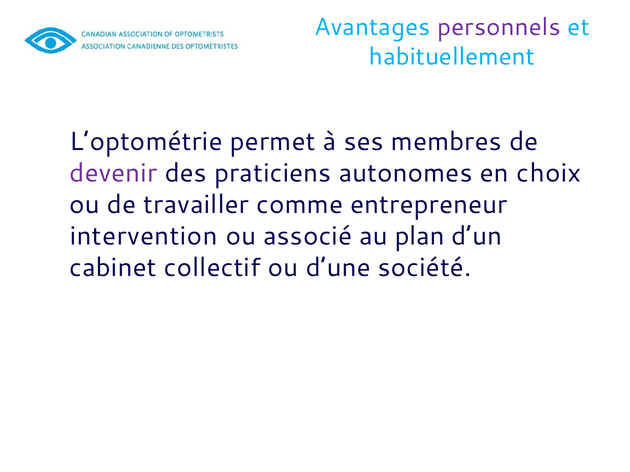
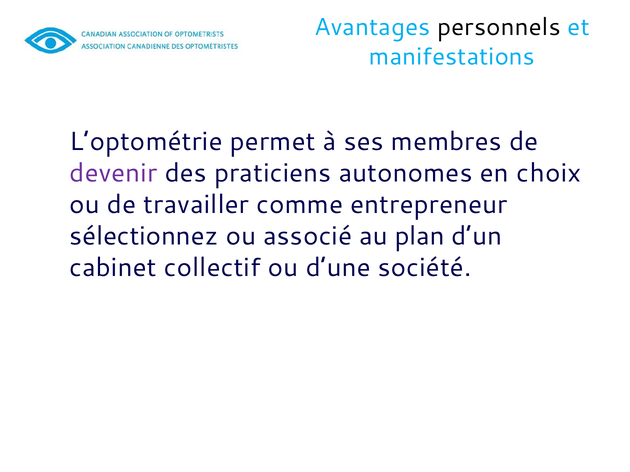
personnels colour: purple -> black
habituellement: habituellement -> manifestations
intervention: intervention -> sélectionnez
